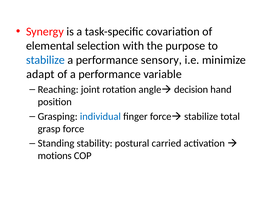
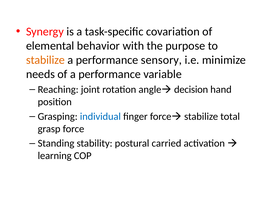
selection: selection -> behavior
stabilize at (45, 60) colour: blue -> orange
adapt: adapt -> needs
motions: motions -> learning
